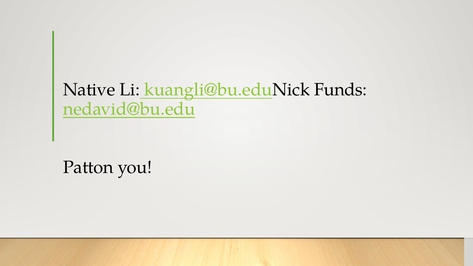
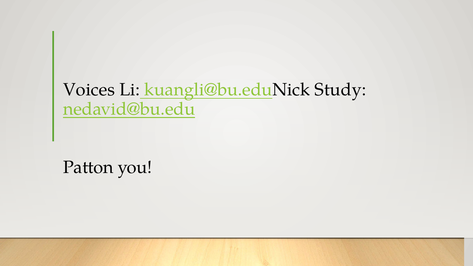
Native: Native -> Voices
Funds: Funds -> Study
